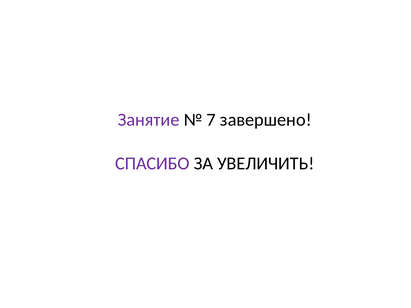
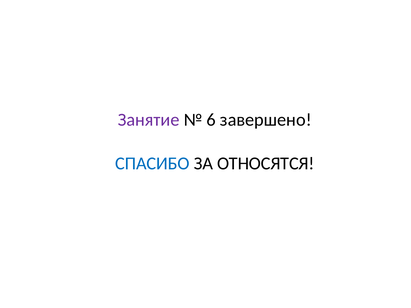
7: 7 -> 6
СПАСИБО colour: purple -> blue
УВЕЛИЧИТЬ: УВЕЛИЧИТЬ -> ОТНОСЯТСЯ
